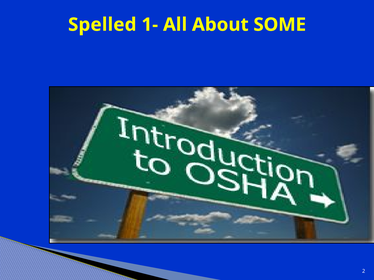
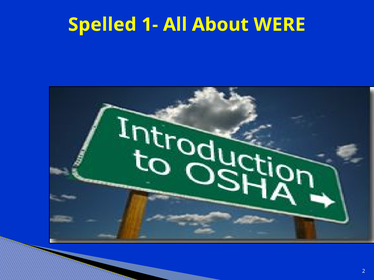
SOME: SOME -> WERE
